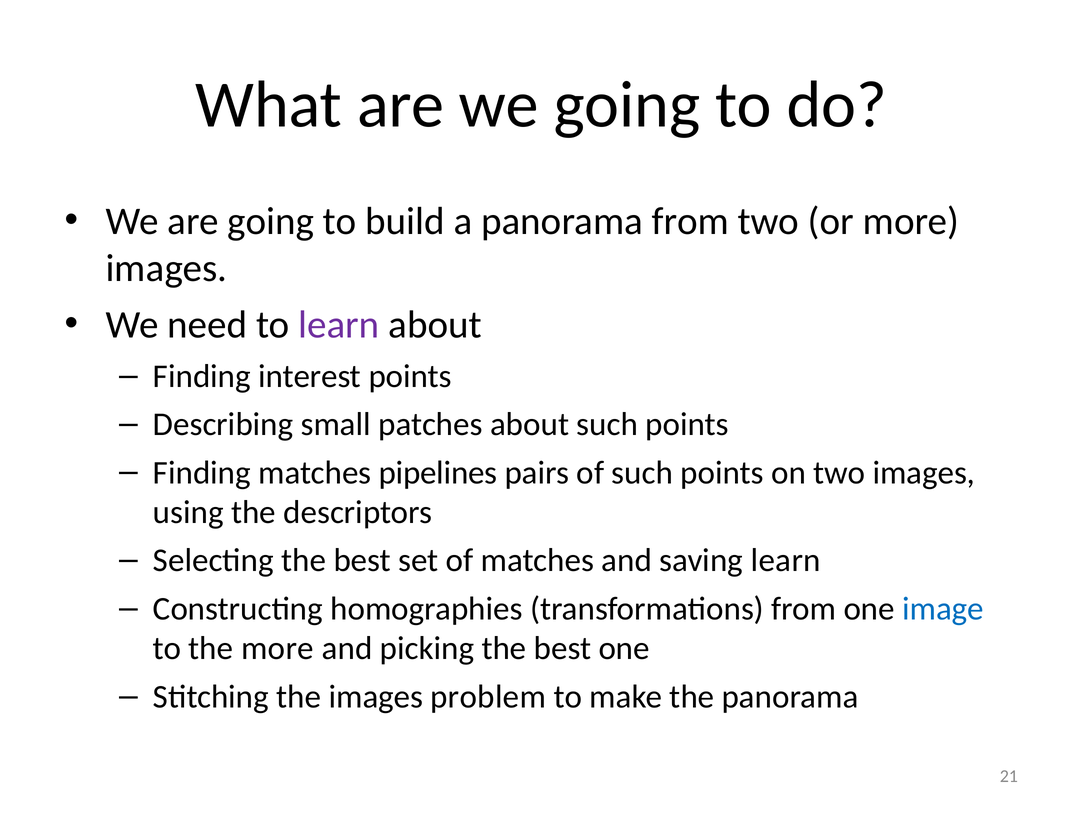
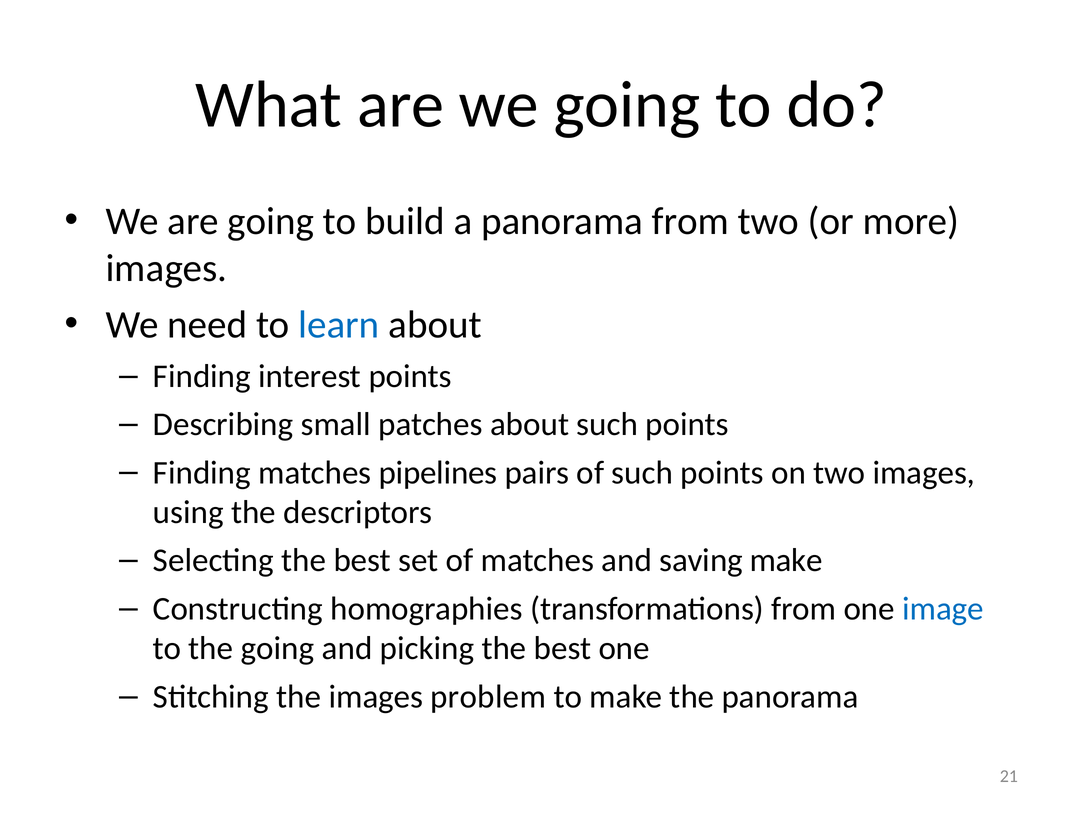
learn at (339, 325) colour: purple -> blue
saving learn: learn -> make
the more: more -> going
